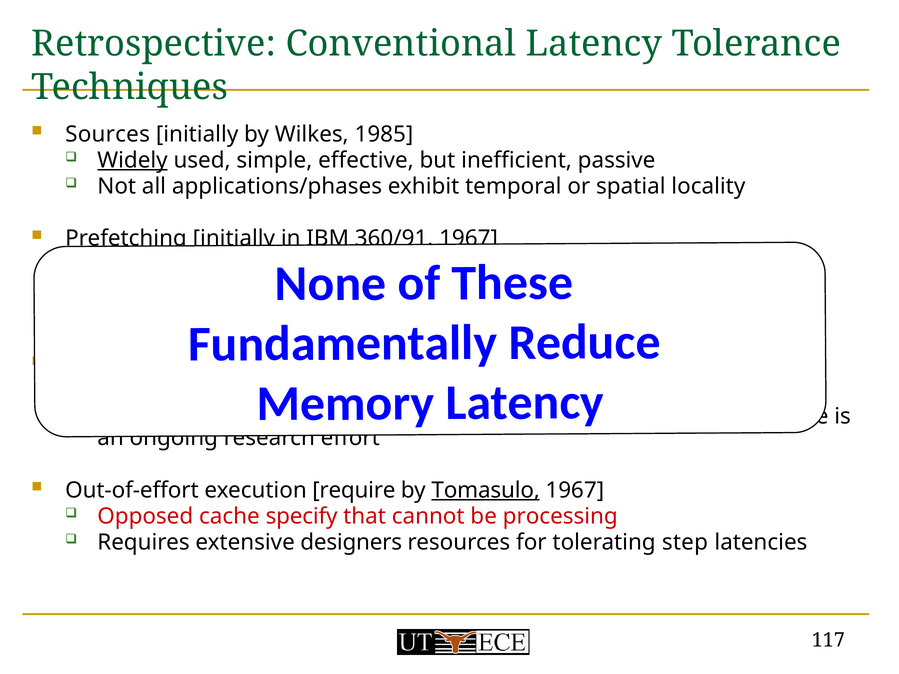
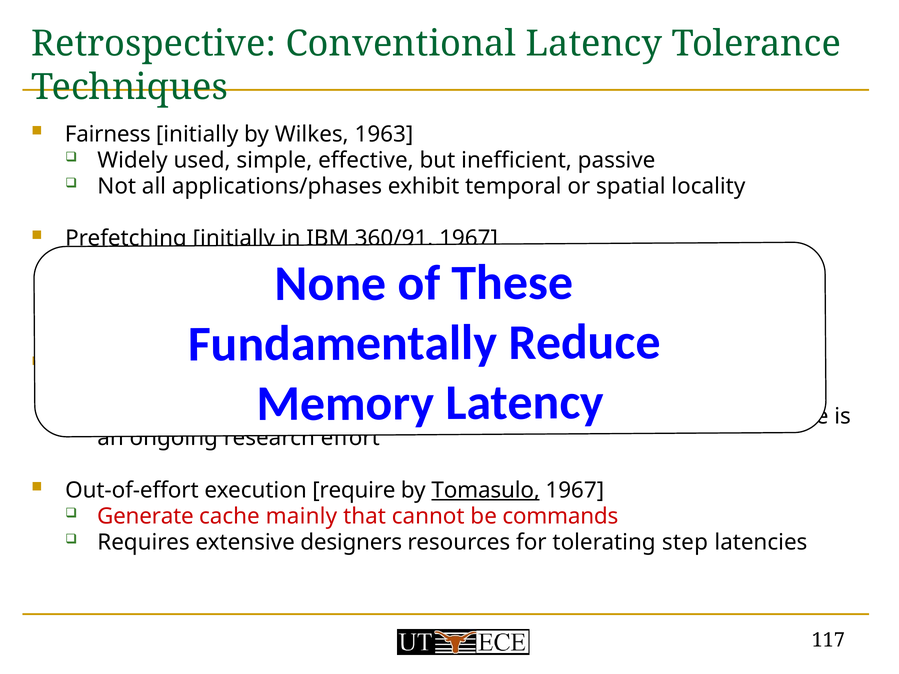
Sources: Sources -> Fairness
1985: 1985 -> 1963
Widely underline: present -> none
Opposed: Opposed -> Generate
specify: specify -> mainly
processing: processing -> commands
